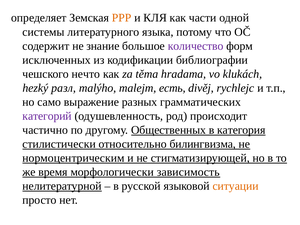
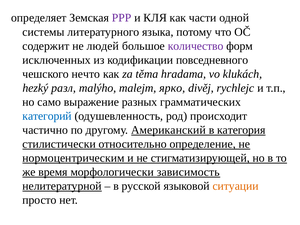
РРР colour: orange -> purple
знание: знание -> людей
библиографии: библиографии -> повседневного
есть: есть -> ярко
категорий colour: purple -> blue
Общественных: Общественных -> Американский
билингвизма: билингвизма -> определение
